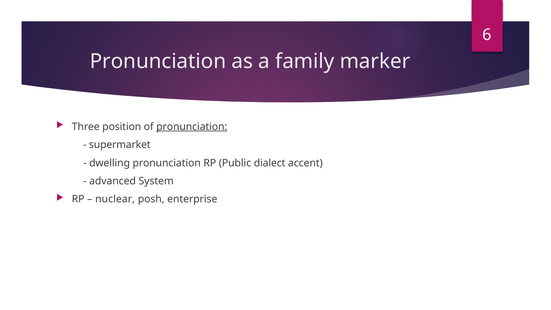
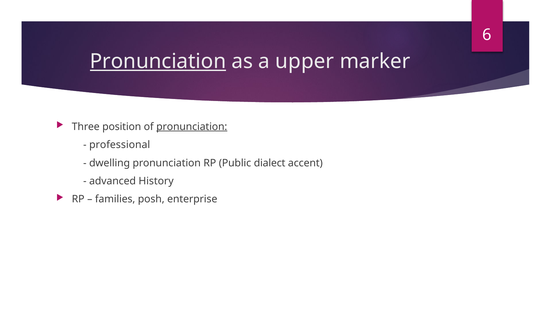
Pronunciation at (158, 61) underline: none -> present
family: family -> upper
supermarket: supermarket -> professional
System: System -> History
nuclear: nuclear -> families
